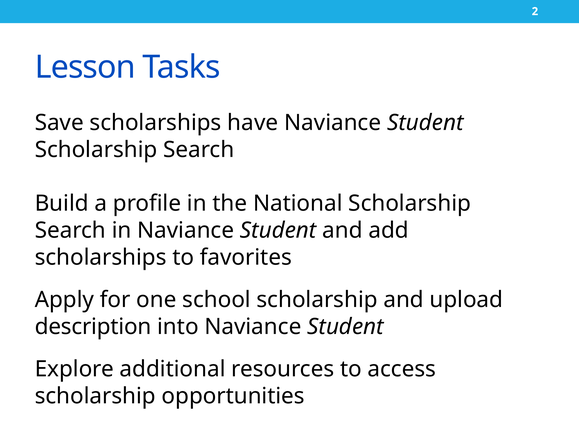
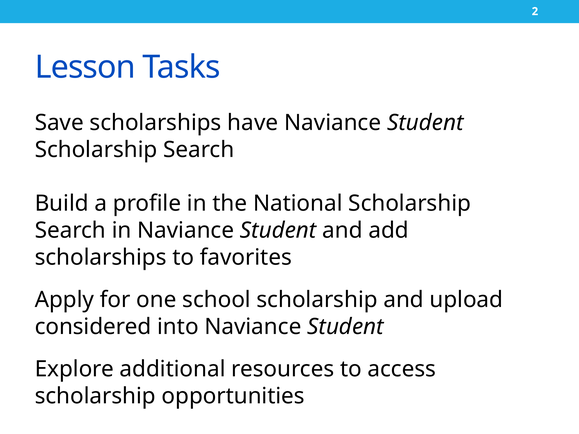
description: description -> considered
